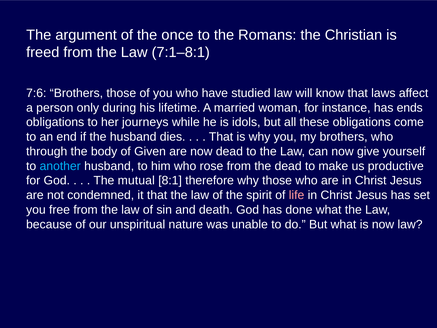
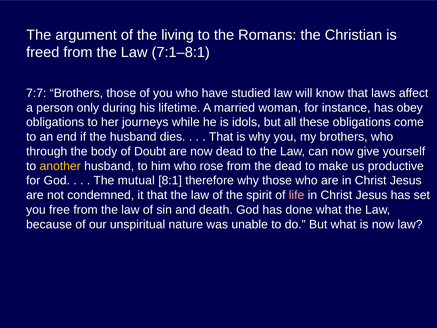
once: once -> living
7:6: 7:6 -> 7:7
ends: ends -> obey
Given: Given -> Doubt
another colour: light blue -> yellow
